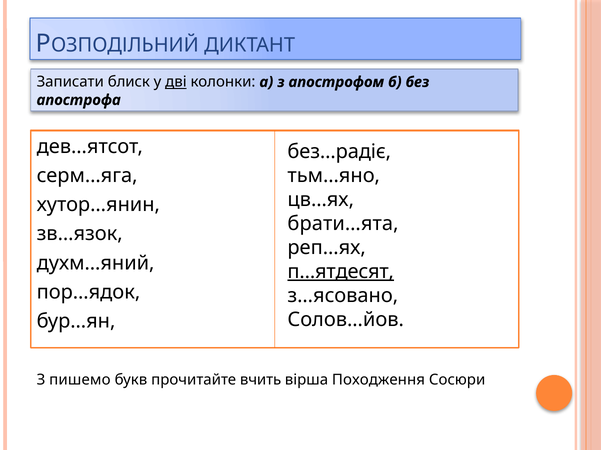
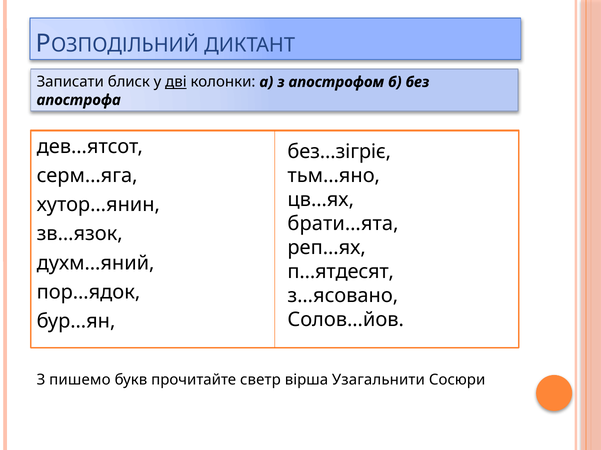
без…радіє: без…радіє -> без…зігріє
п…ятдесят underline: present -> none
вчить: вчить -> светр
Походження: Походження -> Узагальнити
